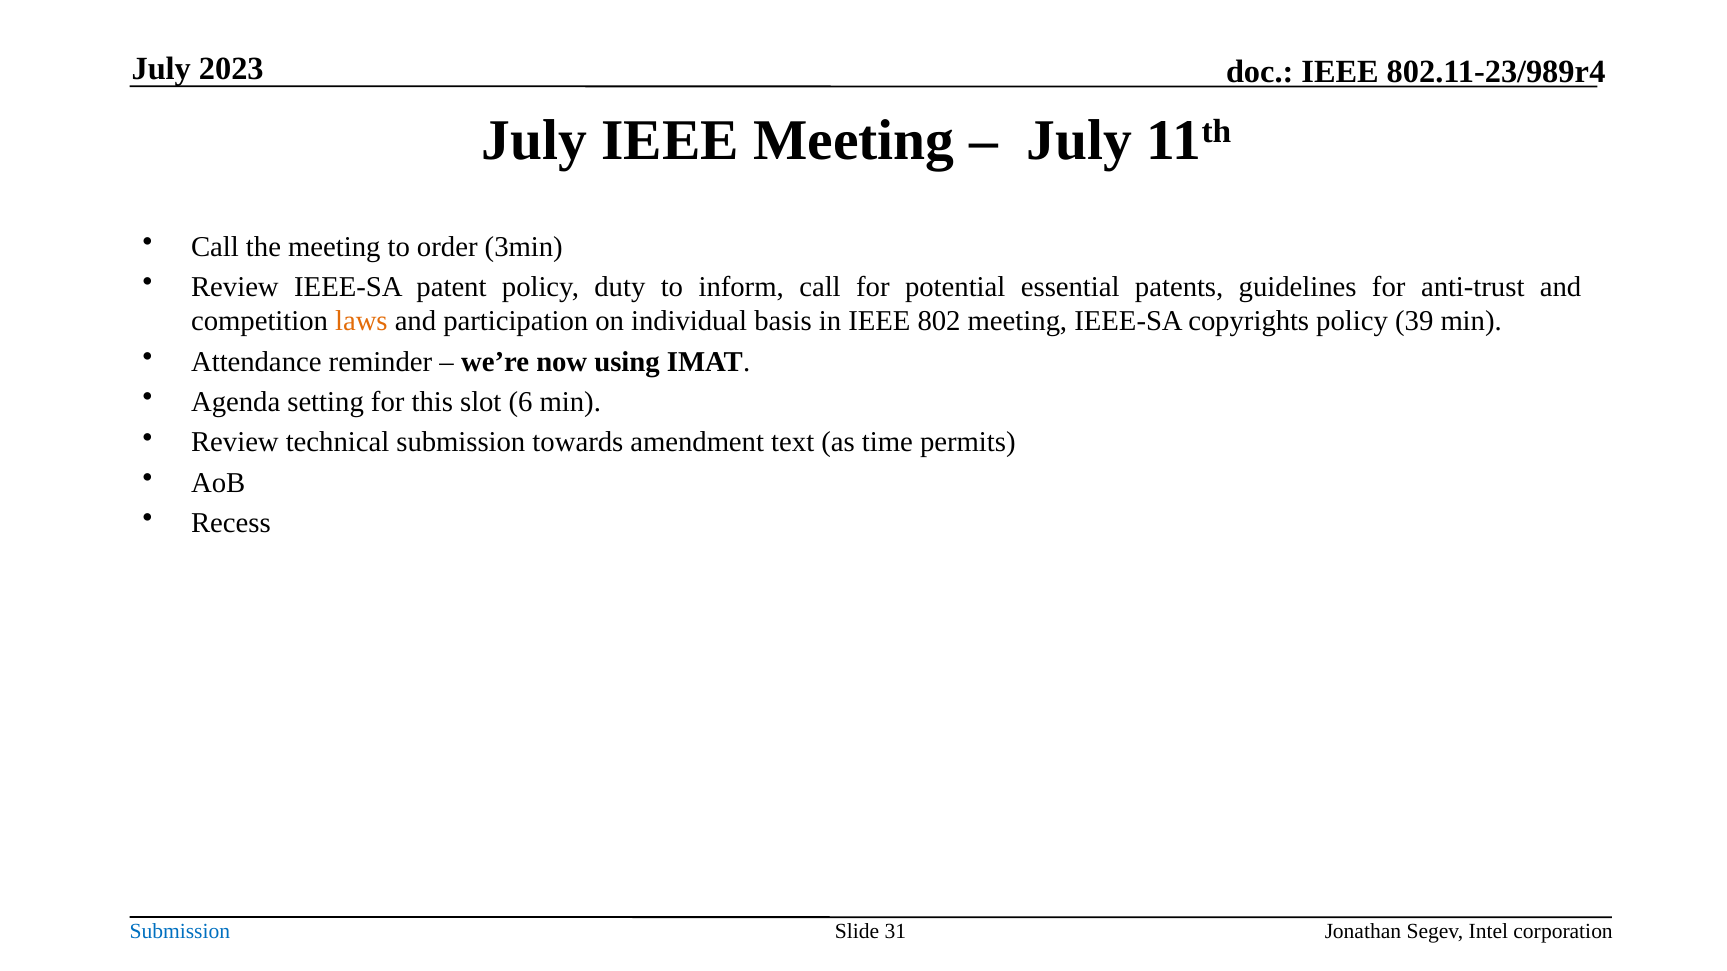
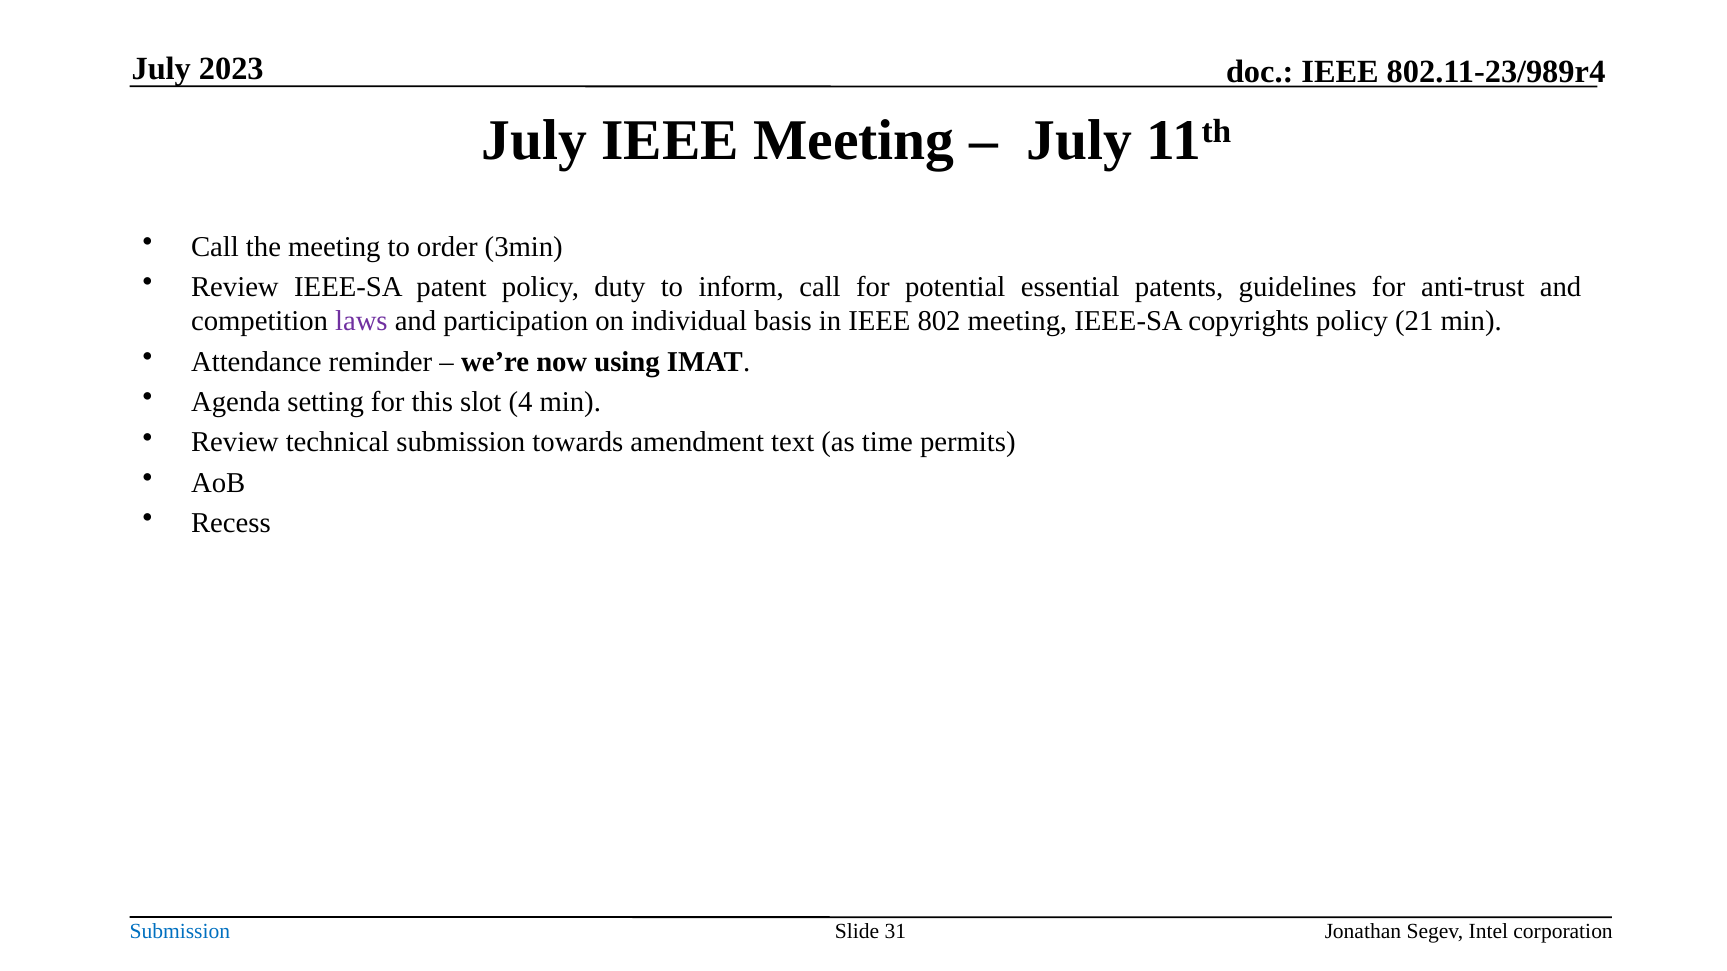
laws colour: orange -> purple
39: 39 -> 21
6: 6 -> 4
